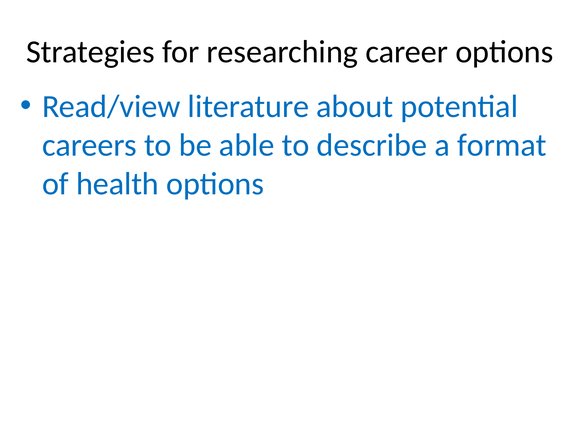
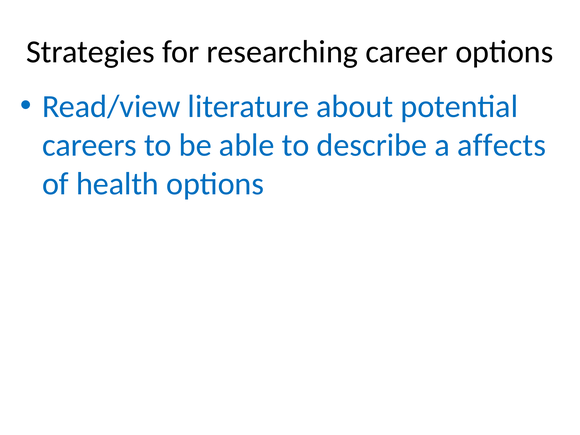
format: format -> affects
